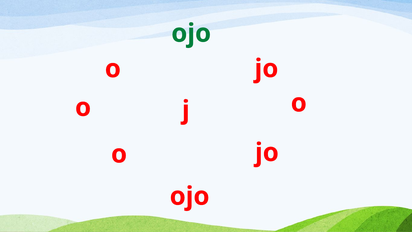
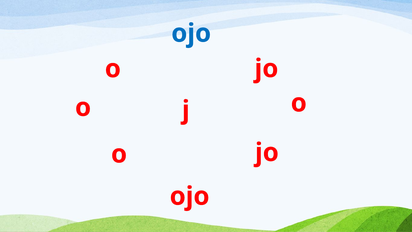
ojo at (191, 33) colour: green -> blue
